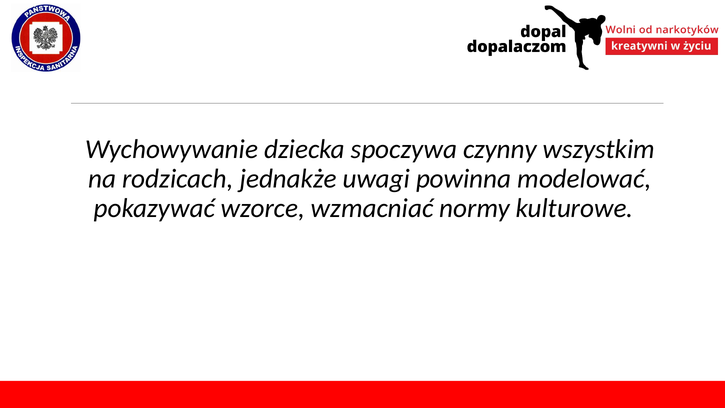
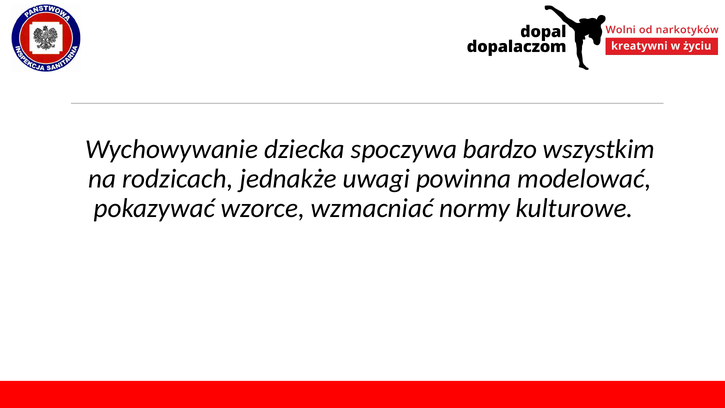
czynny: czynny -> bardzo
